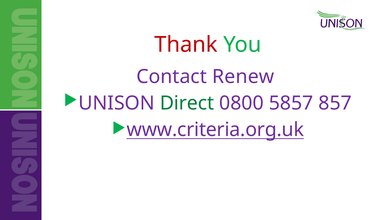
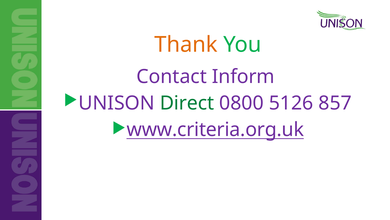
Thank colour: red -> orange
Renew: Renew -> Inform
5857: 5857 -> 5126
